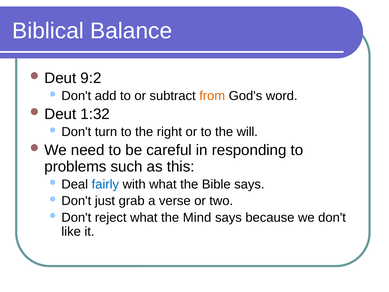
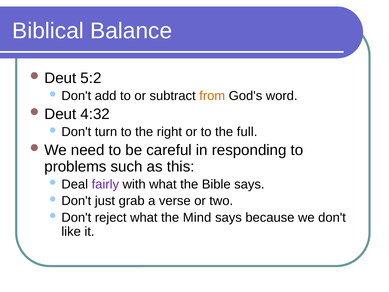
9:2: 9:2 -> 5:2
1:32: 1:32 -> 4:32
will: will -> full
fairly colour: blue -> purple
